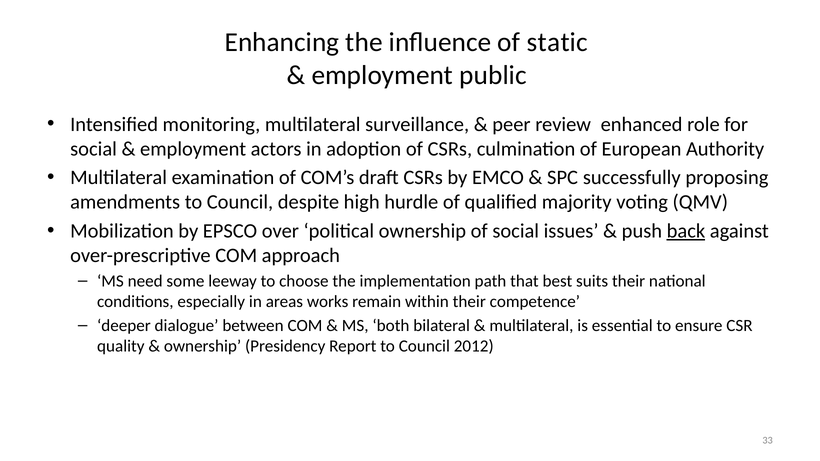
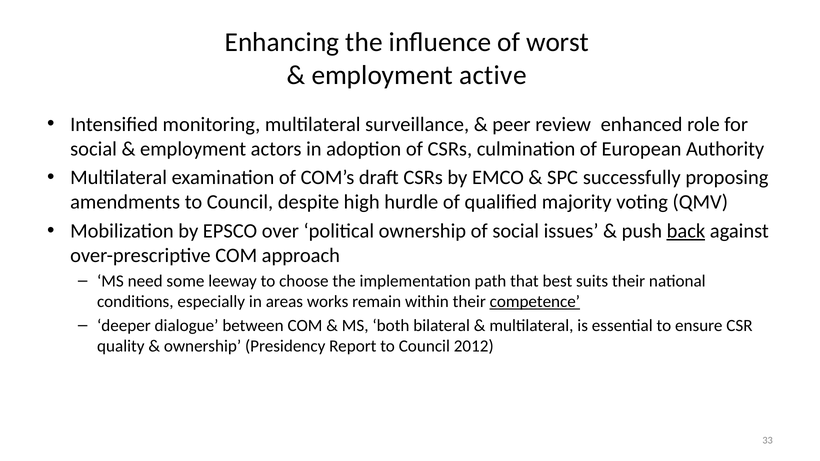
static: static -> worst
public: public -> active
competence underline: none -> present
